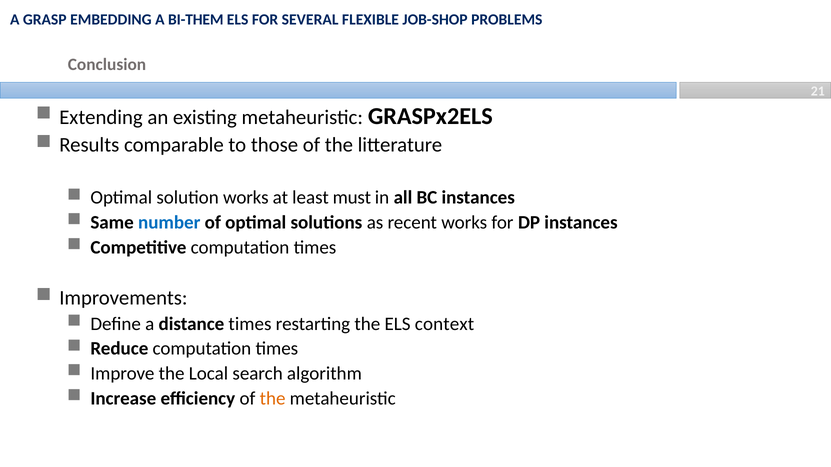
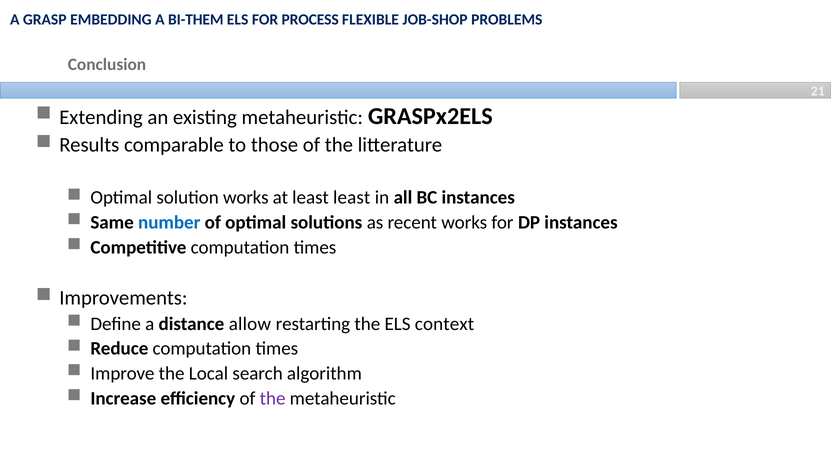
SEVERAL: SEVERAL -> PROCESS
least must: must -> least
distance times: times -> allow
the at (273, 399) colour: orange -> purple
